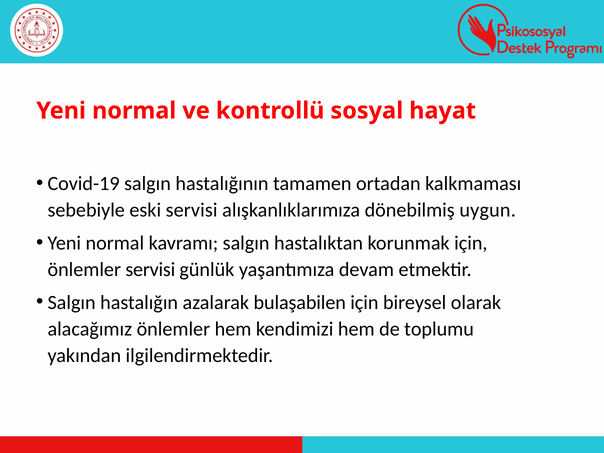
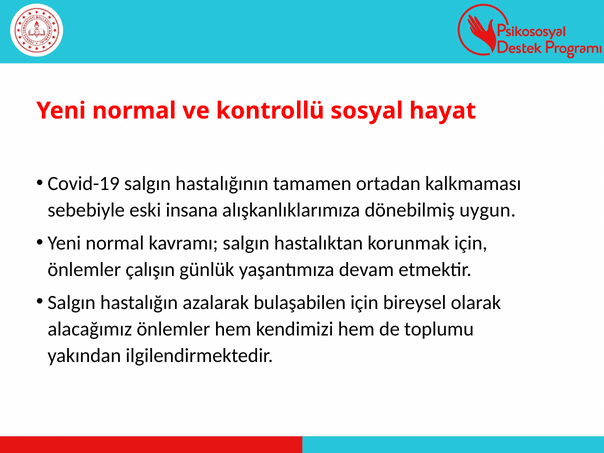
eski servisi: servisi -> insana
önlemler servisi: servisi -> çalışın
